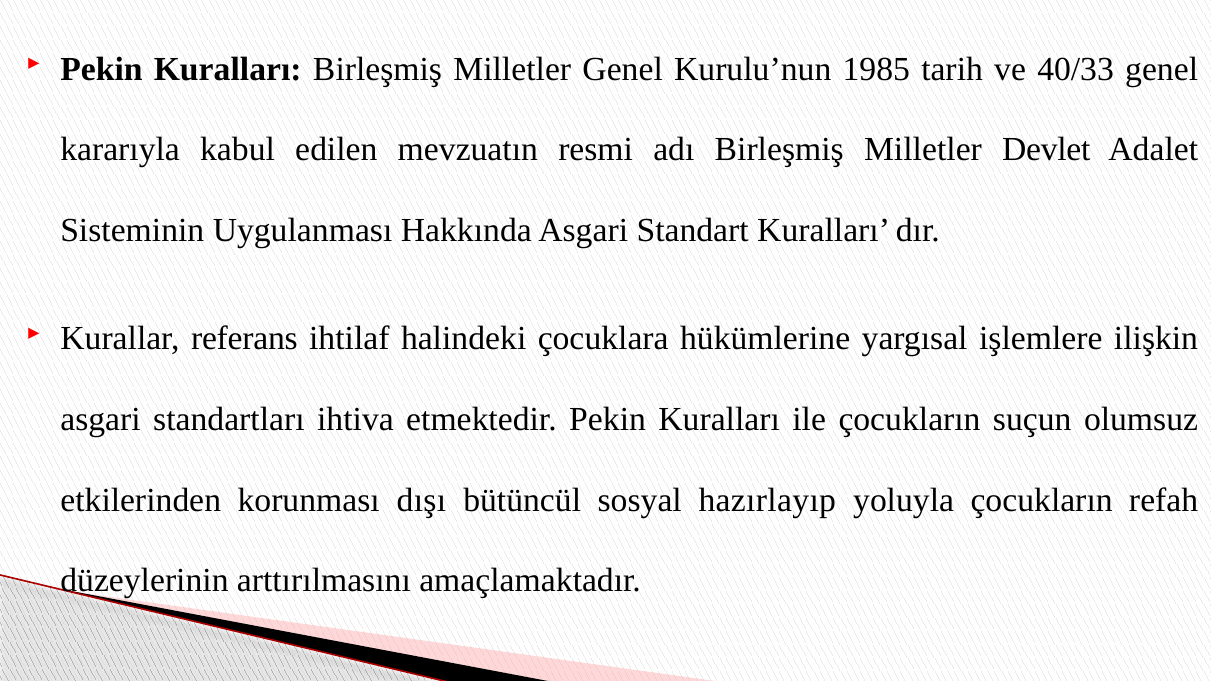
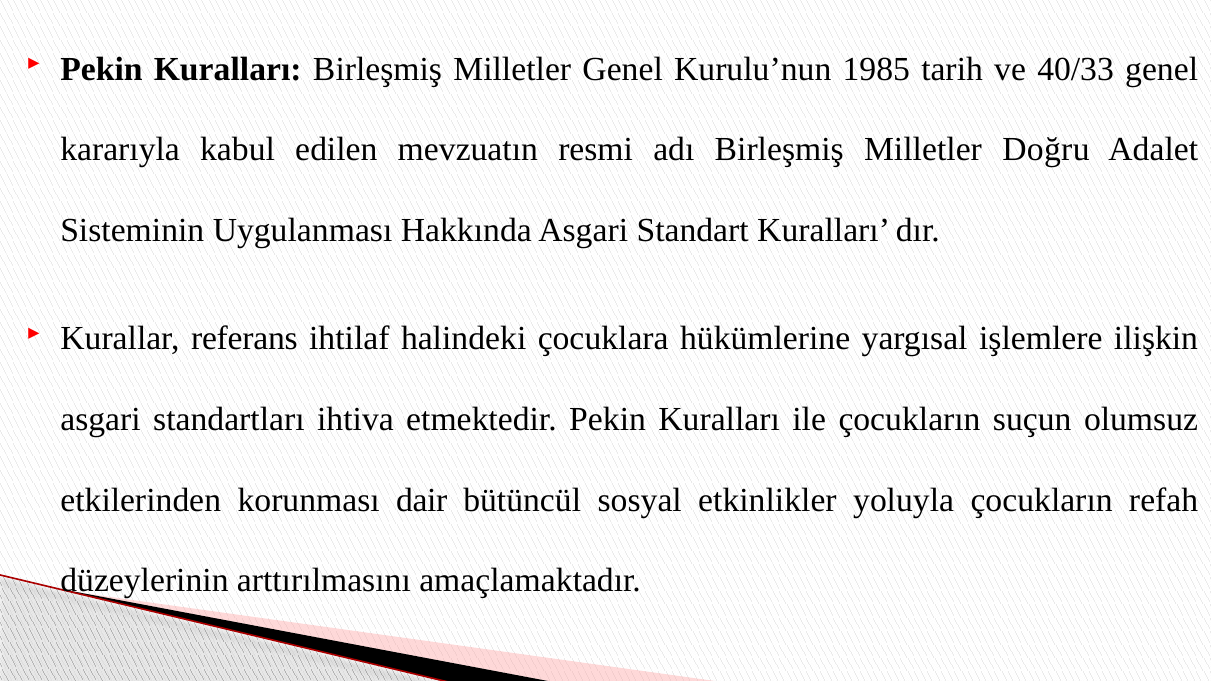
Devlet: Devlet -> Doğru
dışı: dışı -> dair
hazırlayıp: hazırlayıp -> etkinlikler
